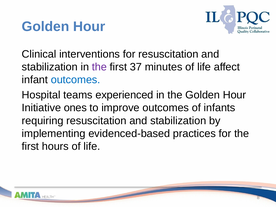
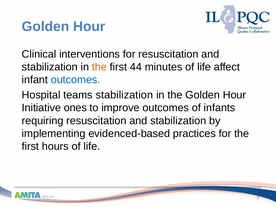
the at (99, 67) colour: purple -> orange
37: 37 -> 44
teams experienced: experienced -> stabilization
